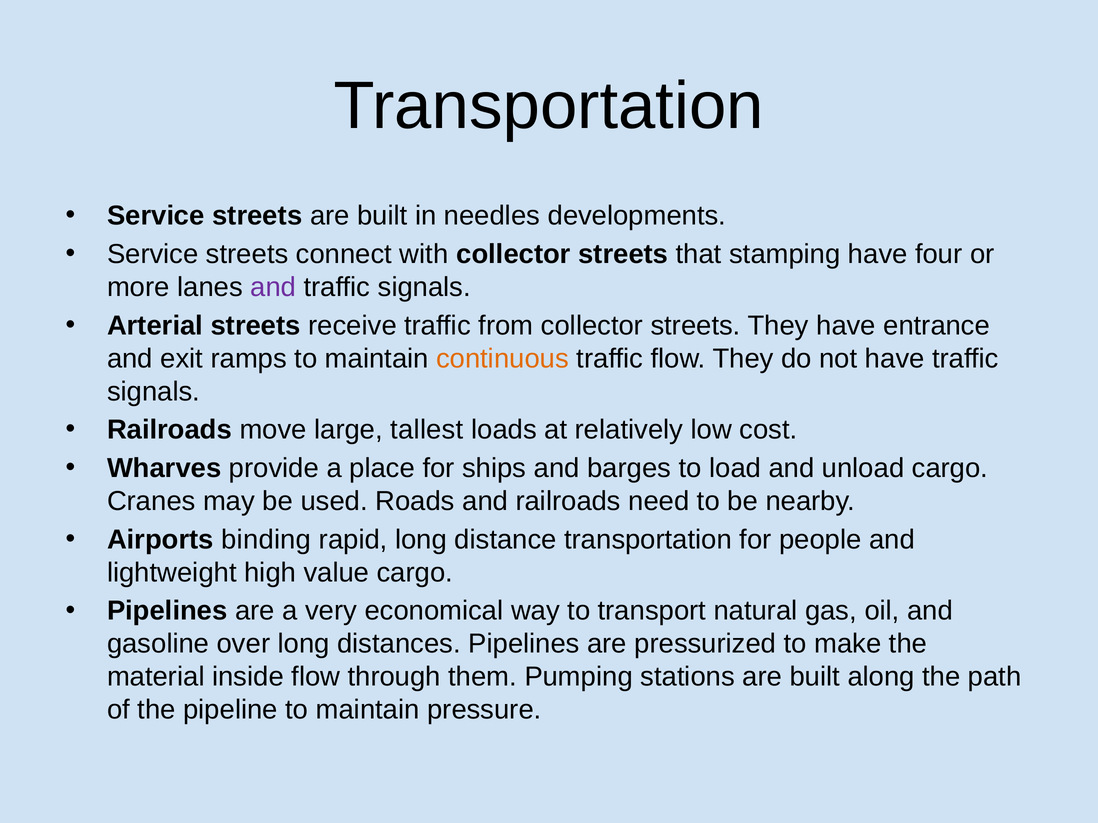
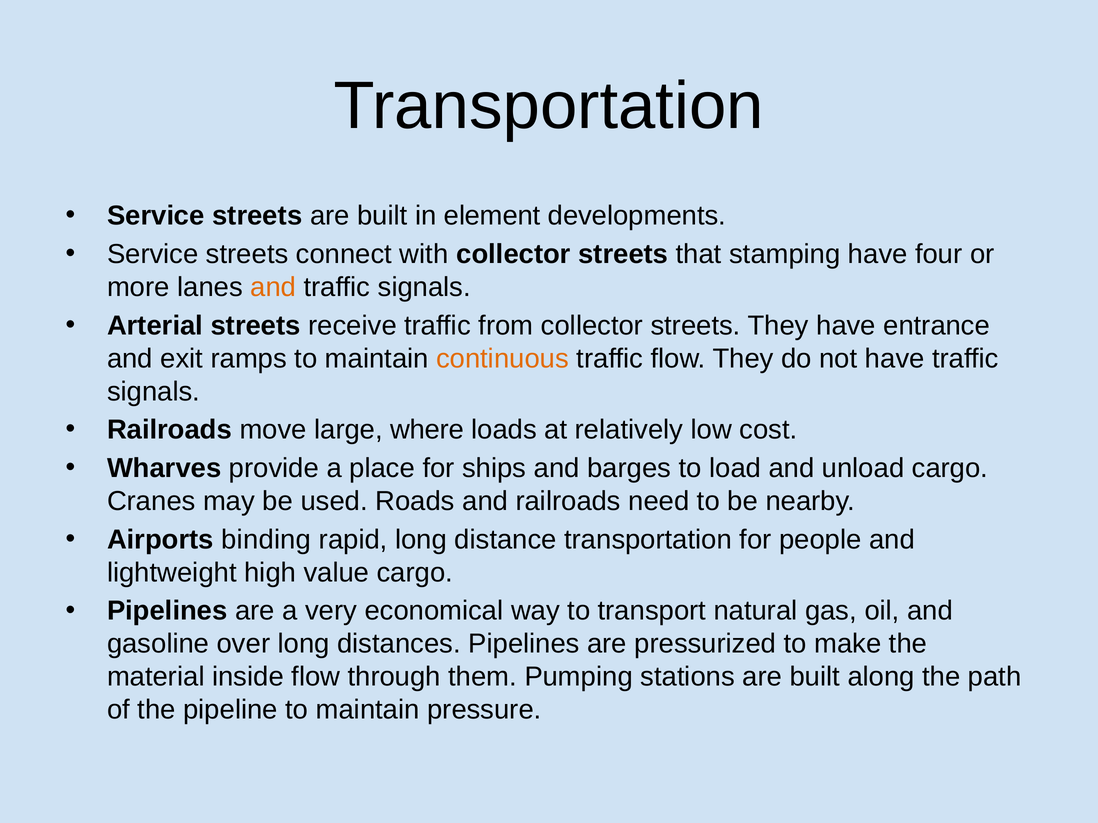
needles: needles -> element
and at (273, 287) colour: purple -> orange
tallest: tallest -> where
